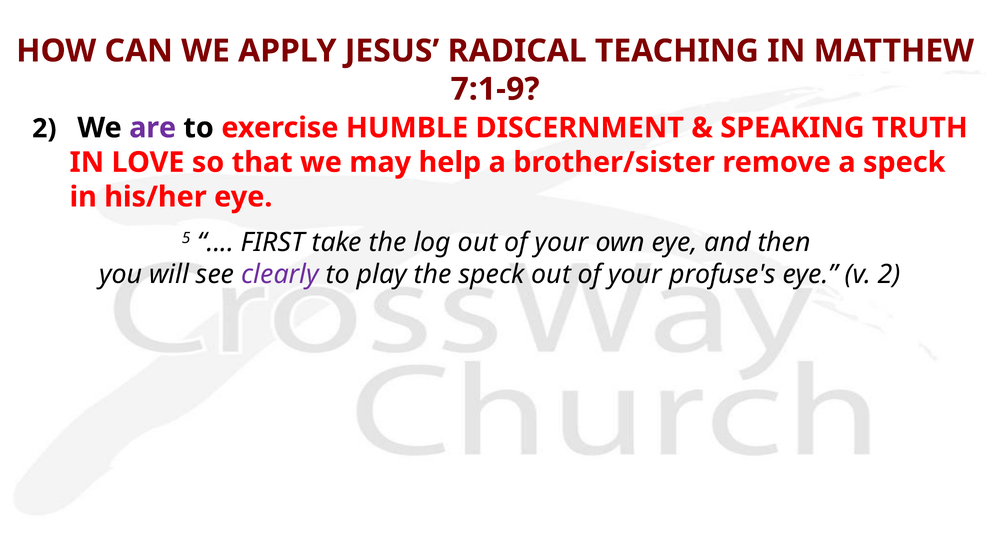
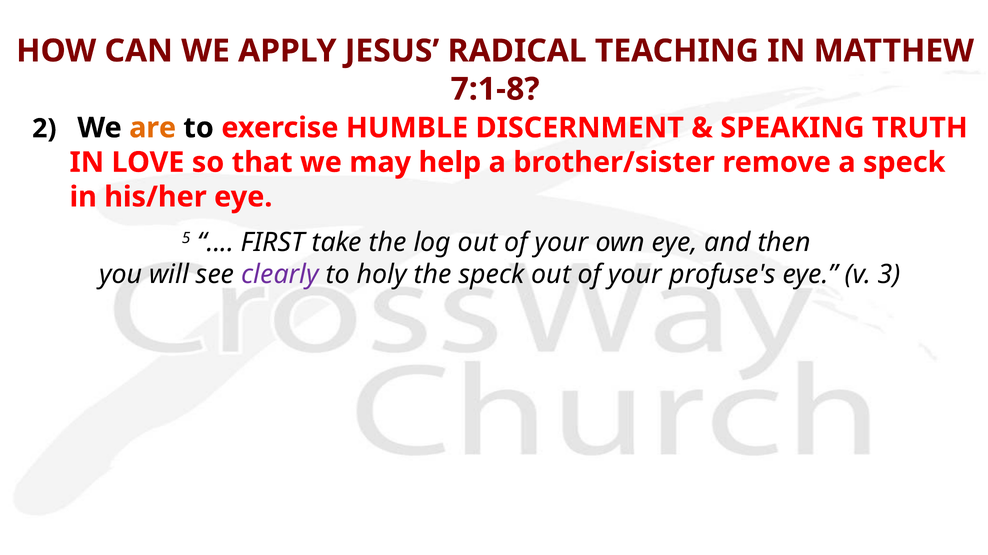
7:1-9: 7:1-9 -> 7:1-8
are colour: purple -> orange
play: play -> holy
v 2: 2 -> 3
